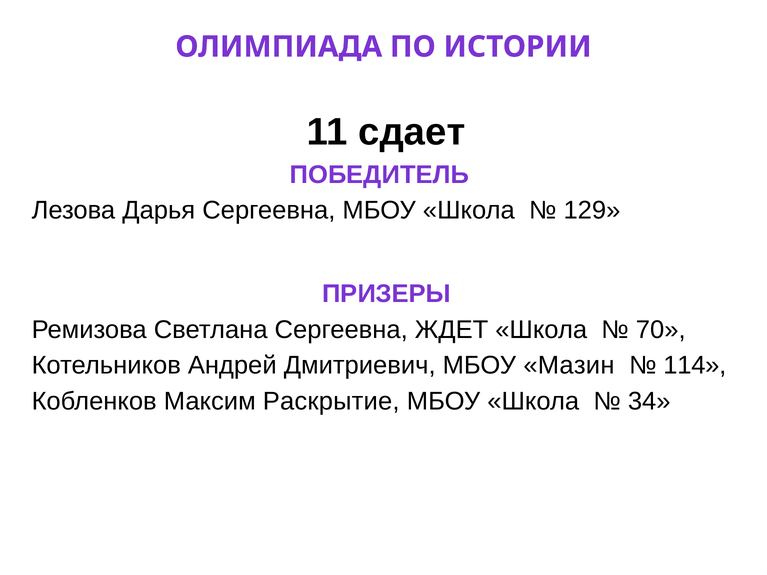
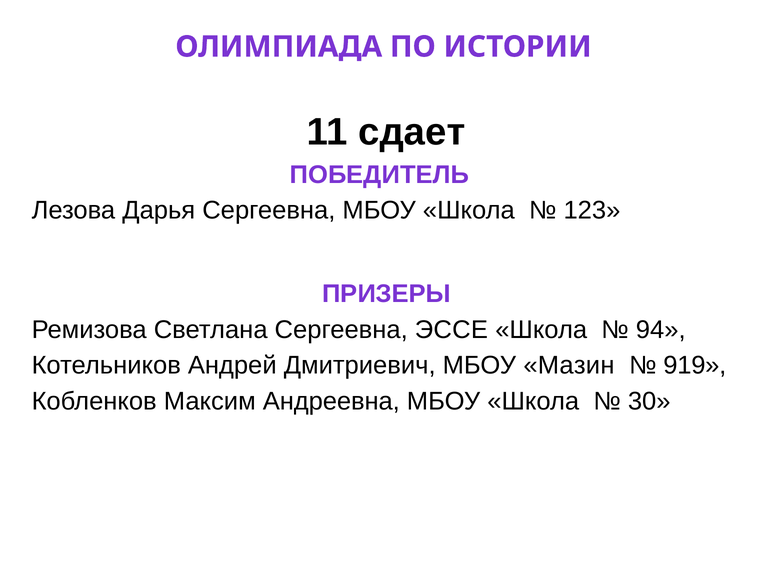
129: 129 -> 123
ЖДЕТ: ЖДЕТ -> ЭССЕ
70: 70 -> 94
114: 114 -> 919
Раскрытие: Раскрытие -> Андреевна
34: 34 -> 30
